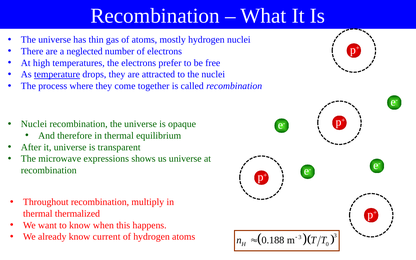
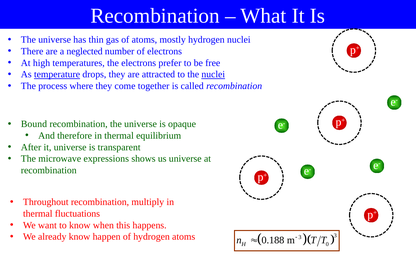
nuclei at (213, 74) underline: none -> present
Nuclei at (34, 124): Nuclei -> Bound
thermalized: thermalized -> fluctuations
current: current -> happen
